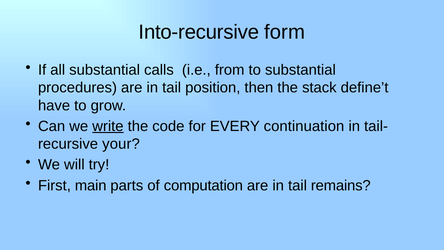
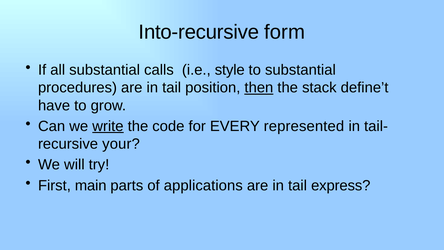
from: from -> style
then underline: none -> present
continuation: continuation -> represented
computation: computation -> applications
remains: remains -> express
